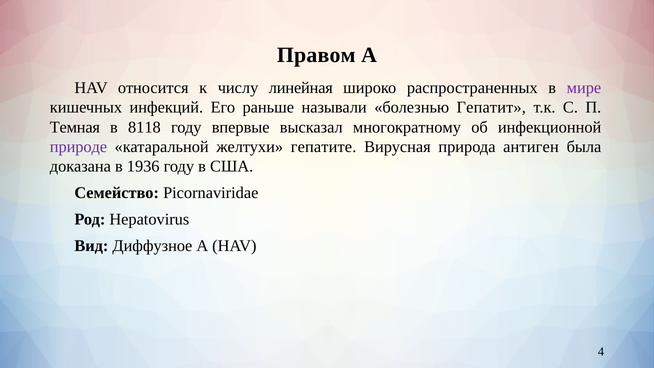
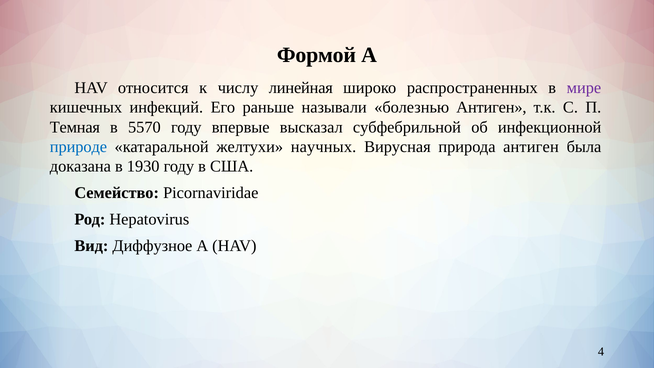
Правом: Правом -> Формой
болезнью Гепатит: Гепатит -> Антиген
8118: 8118 -> 5570
многократному: многократному -> субфебрильной
природе colour: purple -> blue
гепатите: гепатите -> научных
1936: 1936 -> 1930
